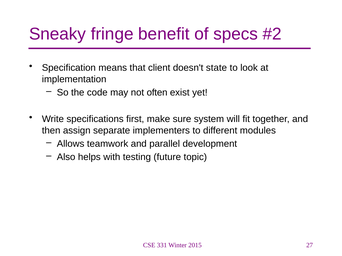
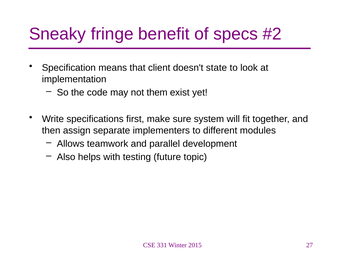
often: often -> them
